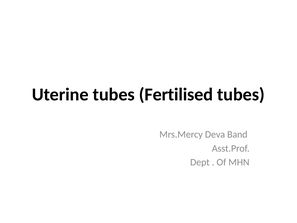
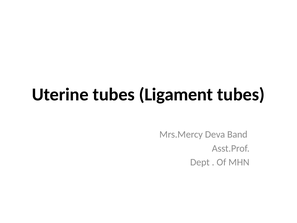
Fertilised: Fertilised -> Ligament
